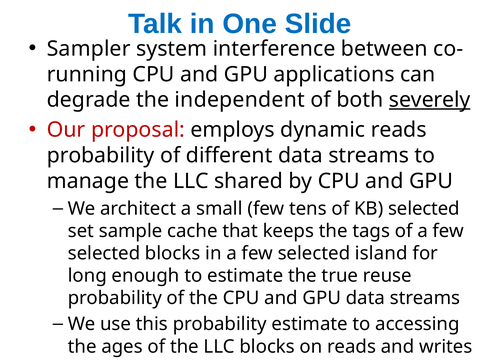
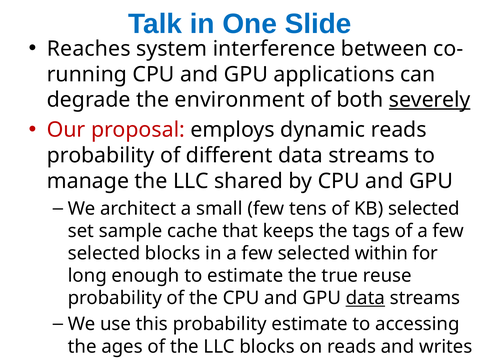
Sampler: Sampler -> Reaches
independent: independent -> environment
island: island -> within
data at (365, 298) underline: none -> present
